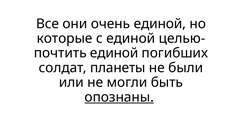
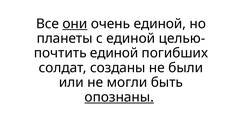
они underline: none -> present
которые: которые -> планеты
планеты: планеты -> созданы
